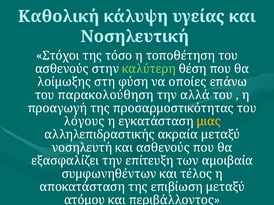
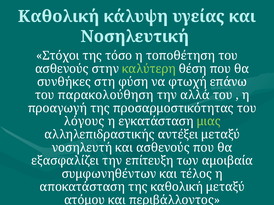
λοίμωξης: λοίμωξης -> συνθήκες
οποίες: οποίες -> φτωχή
μιας colour: yellow -> light green
ακραία: ακραία -> αντέξει
της επιβίωση: επιβίωση -> καθολική
